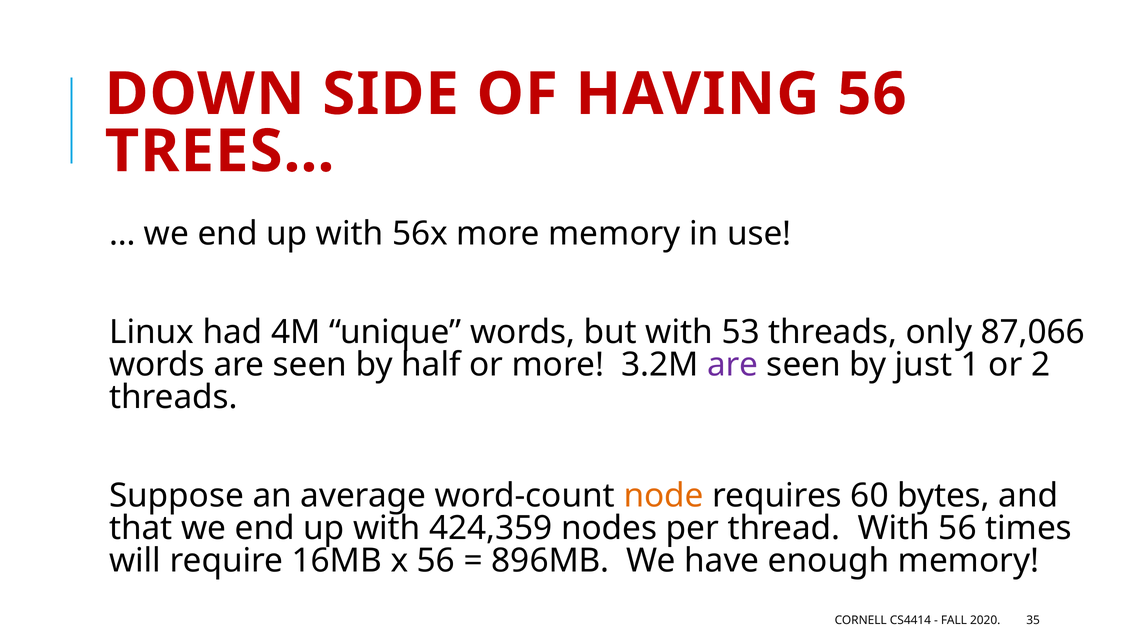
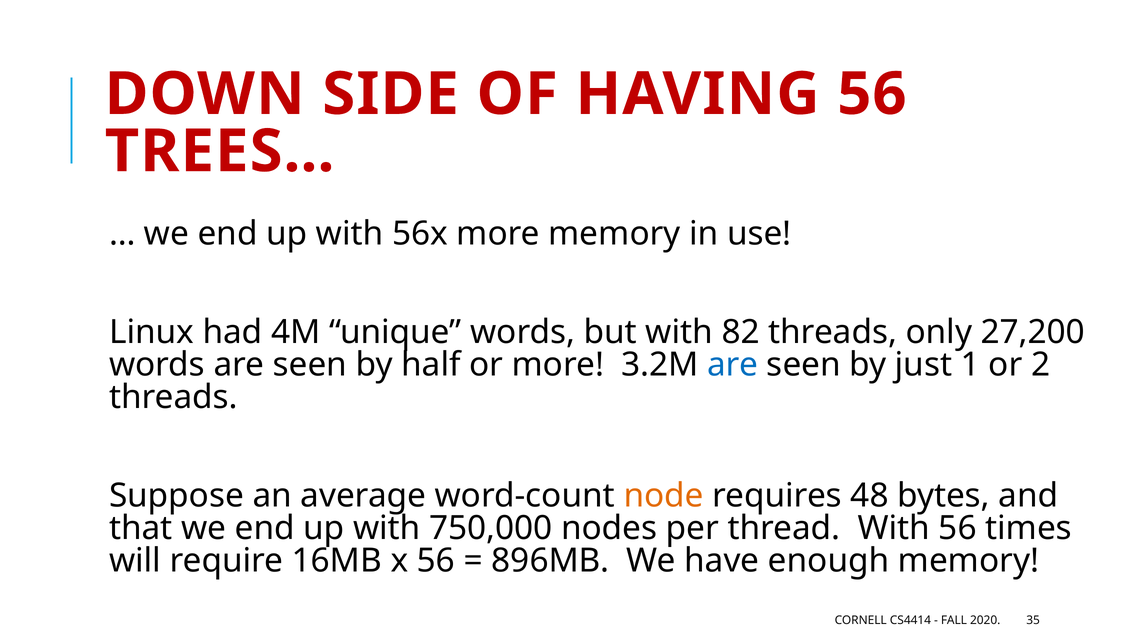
53: 53 -> 82
87,066: 87,066 -> 27,200
are at (733, 365) colour: purple -> blue
60: 60 -> 48
424,359: 424,359 -> 750,000
